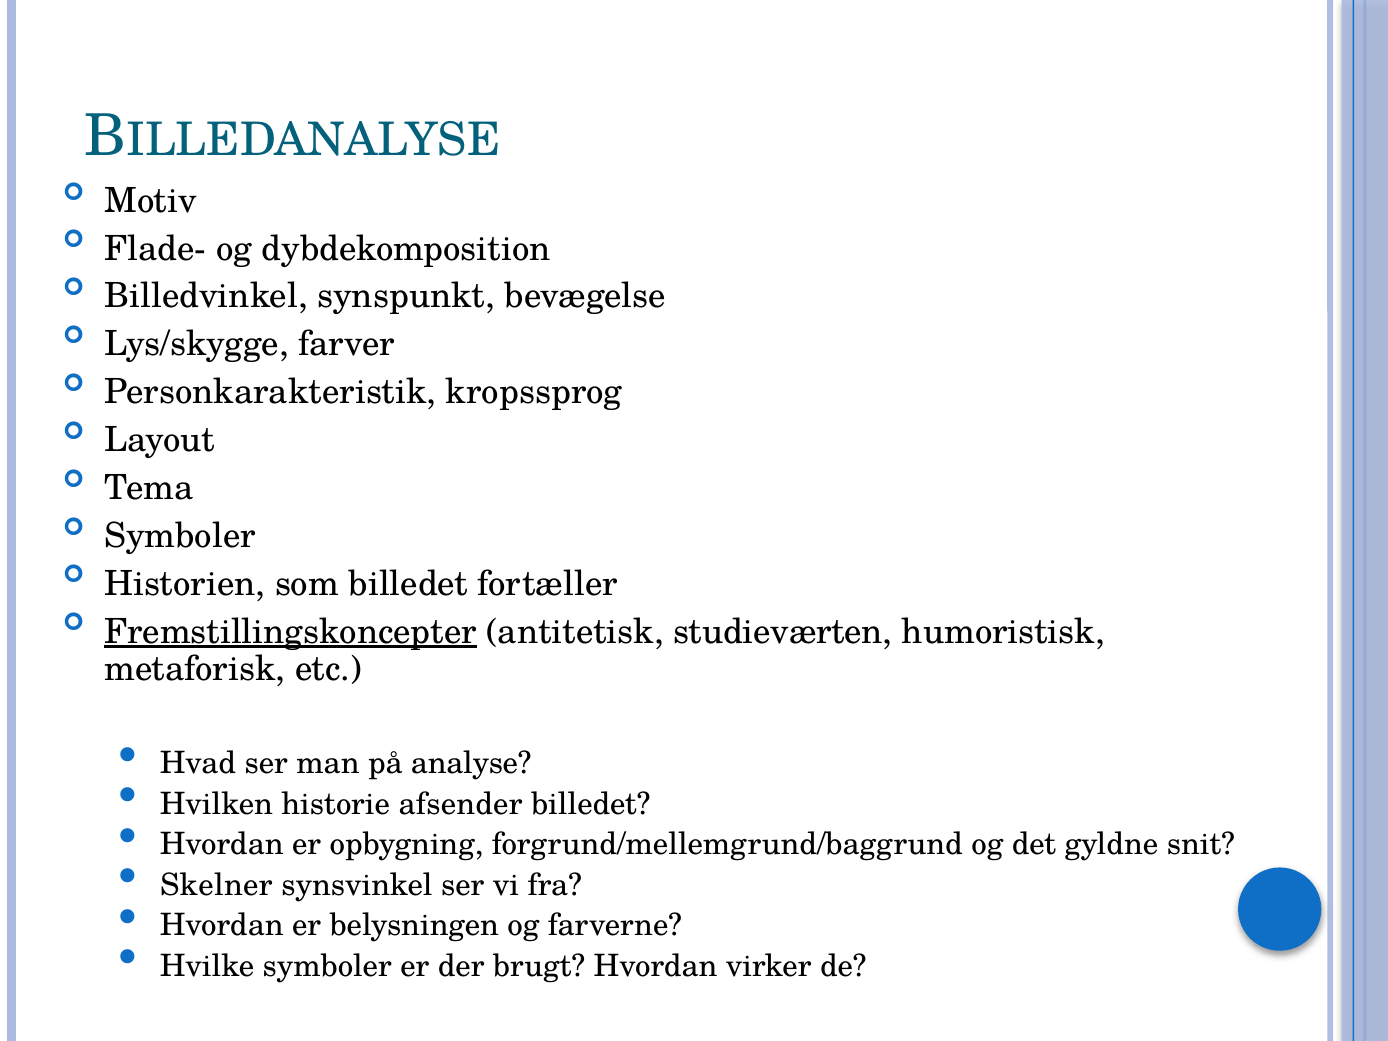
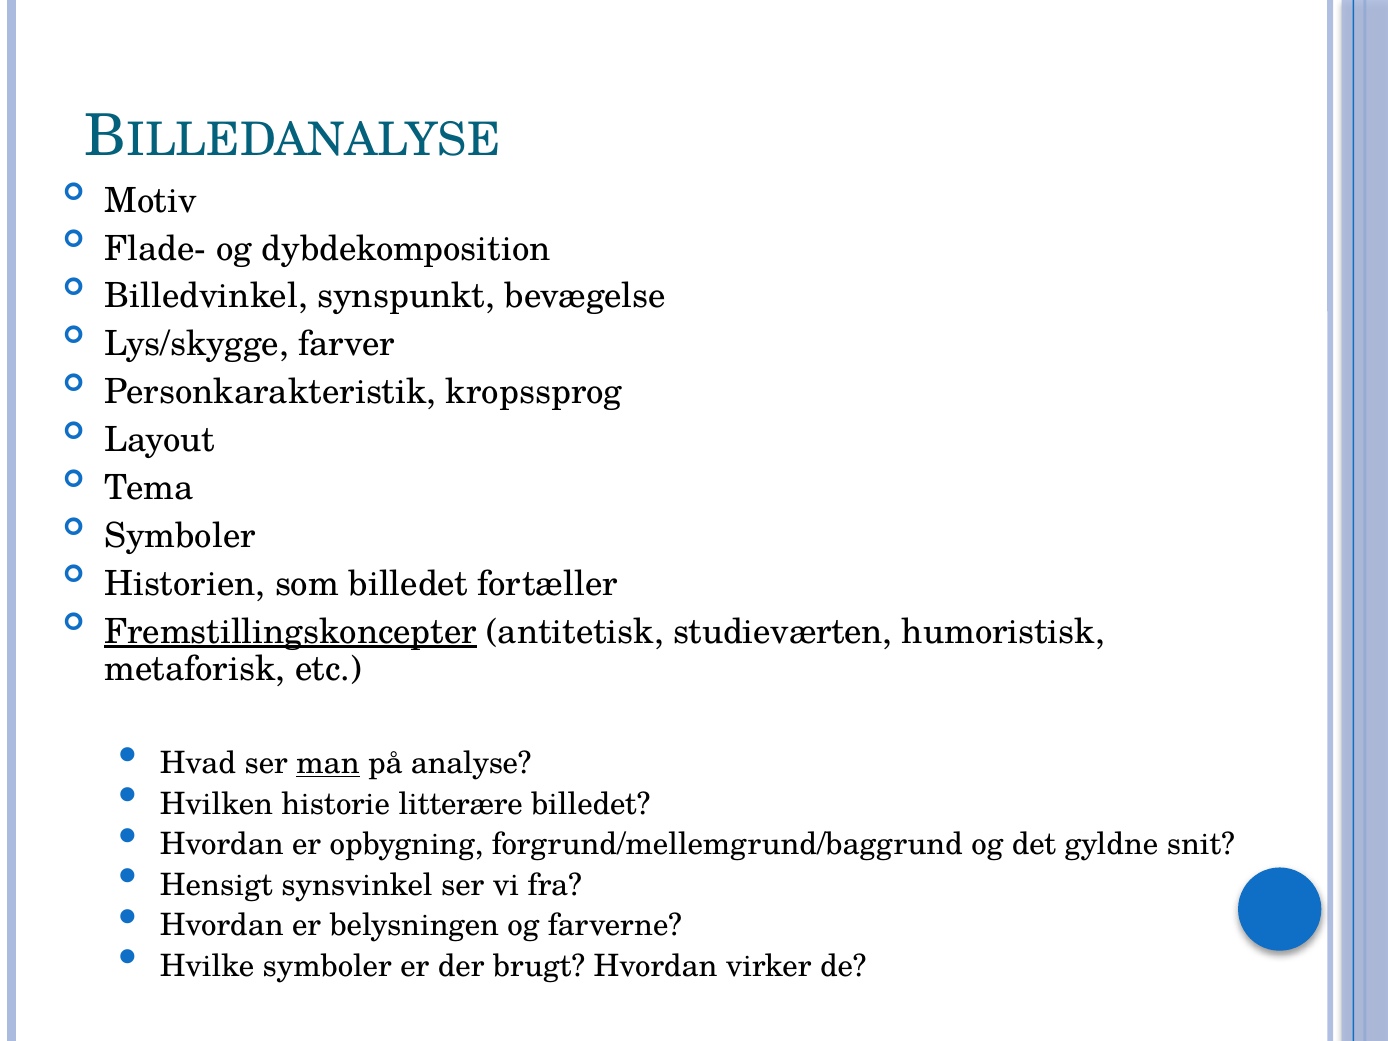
man underline: none -> present
afsender: afsender -> litterære
Skelner: Skelner -> Hensigt
